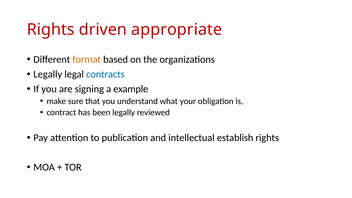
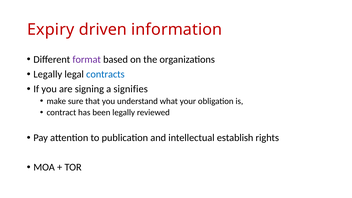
Rights at (51, 30): Rights -> Expiry
appropriate: appropriate -> information
format colour: orange -> purple
example: example -> signifies
